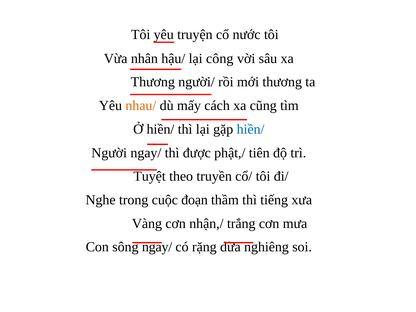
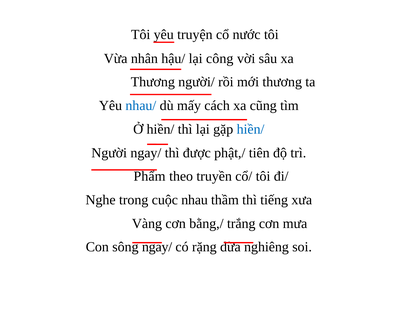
nhau/ colour: orange -> blue
Tuyệt: Tuyệt -> Phẩm
đoạn: đoạn -> nhau
nhận,/: nhận,/ -> bằng,/
